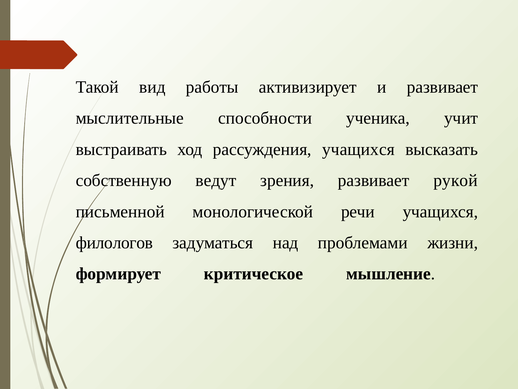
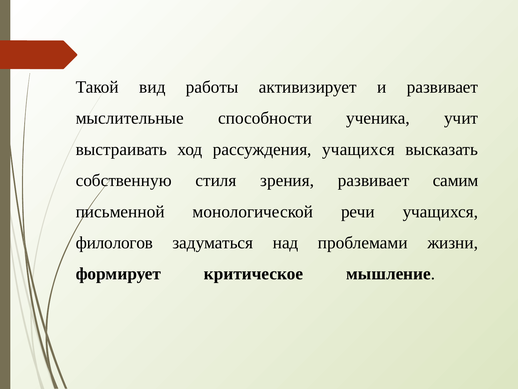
ведут: ведут -> стиля
рукой: рукой -> самим
